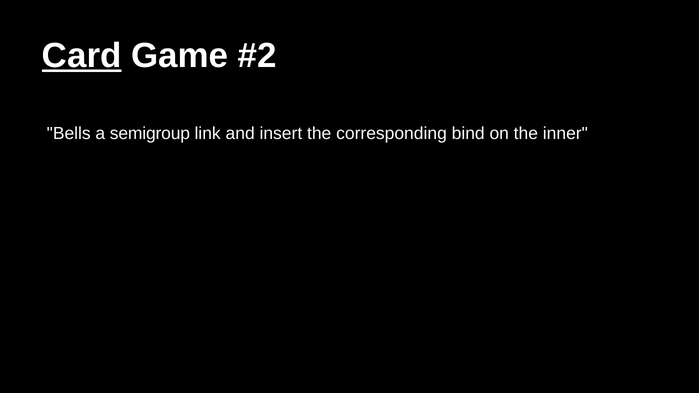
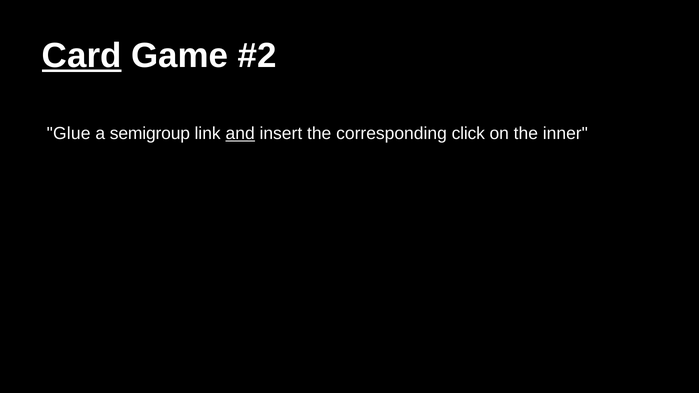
Bells: Bells -> Glue
and underline: none -> present
bind: bind -> click
